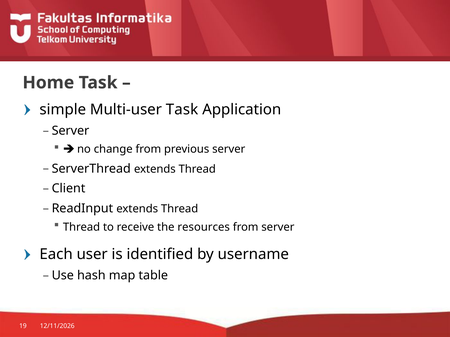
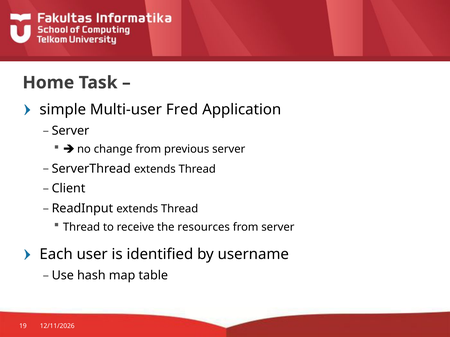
Multi-user Task: Task -> Fred
